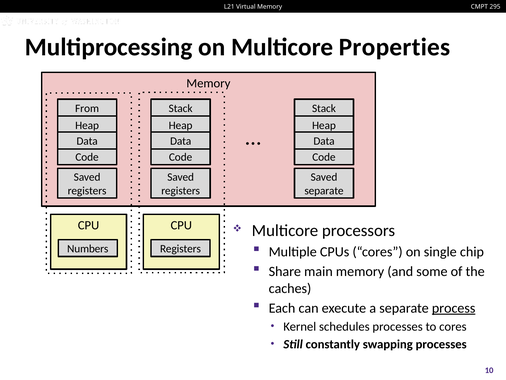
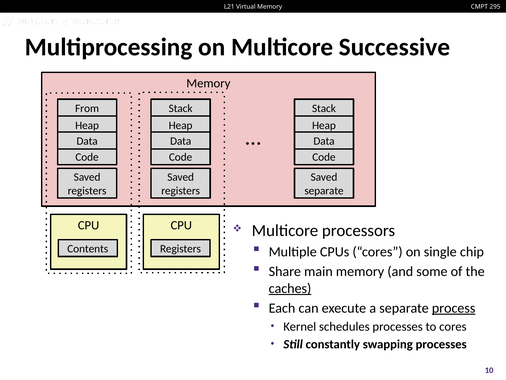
Properties: Properties -> Successive
Numbers: Numbers -> Contents
caches underline: none -> present
